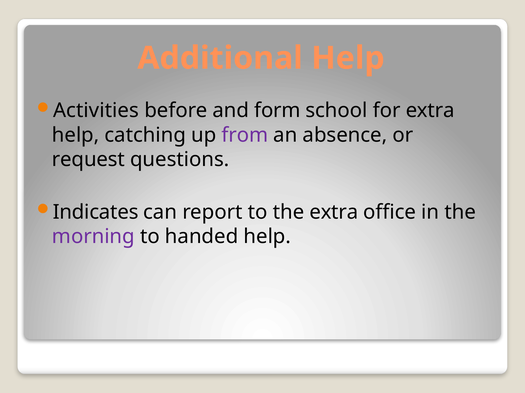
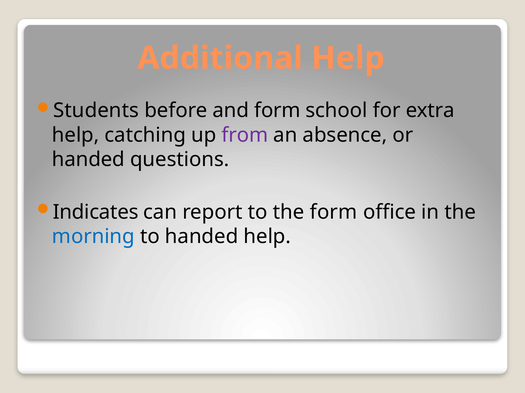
Activities: Activities -> Students
request at (88, 160): request -> handed
the extra: extra -> form
morning colour: purple -> blue
